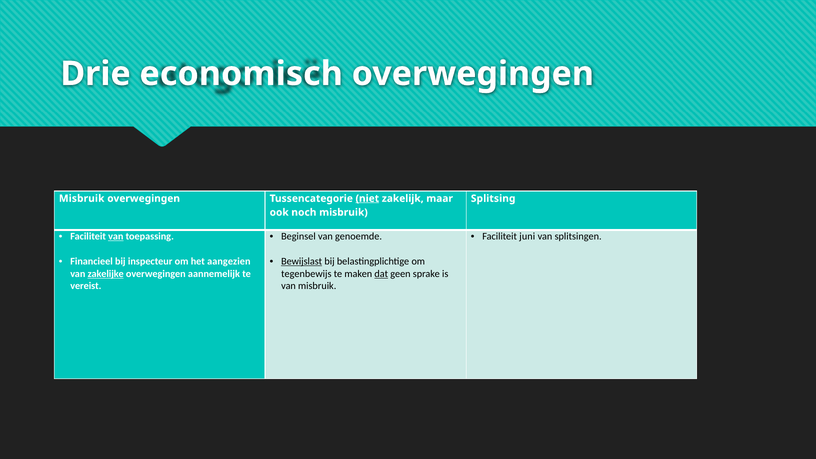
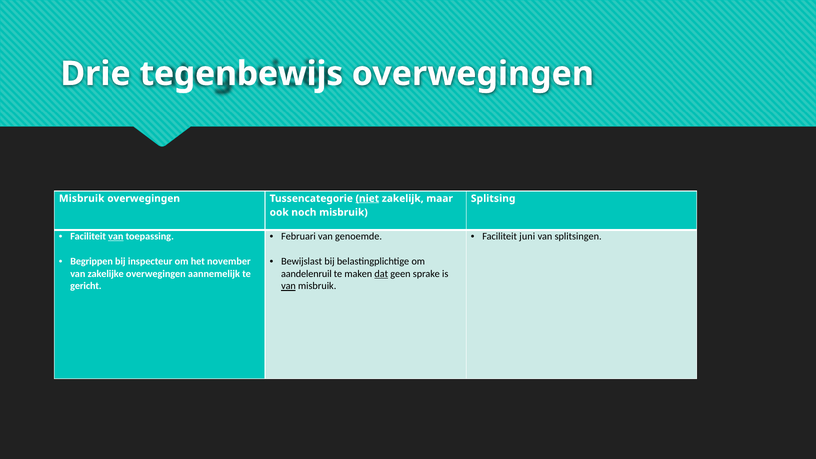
economisch: economisch -> tegenbewijs
Beginsel: Beginsel -> Februari
Financieel: Financieel -> Begrippen
aangezien: aangezien -> november
Bewijslast underline: present -> none
zakelijke underline: present -> none
tegenbewijs: tegenbewijs -> aandelenruil
vereist: vereist -> gericht
van at (288, 286) underline: none -> present
